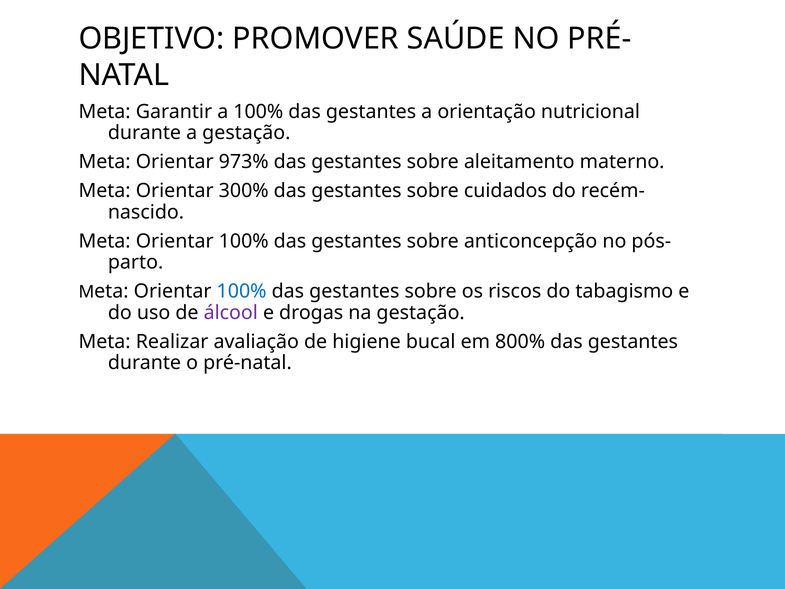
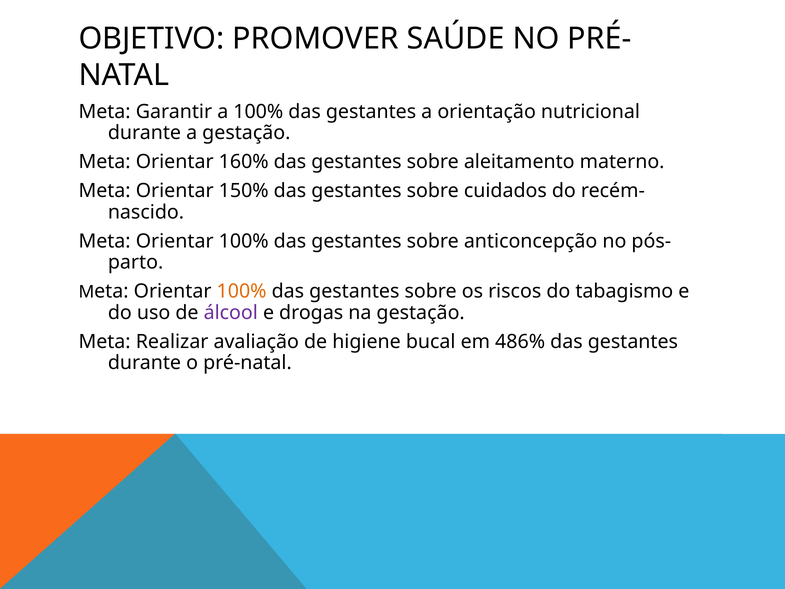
973%: 973% -> 160%
300%: 300% -> 150%
100% at (242, 291) colour: blue -> orange
800%: 800% -> 486%
